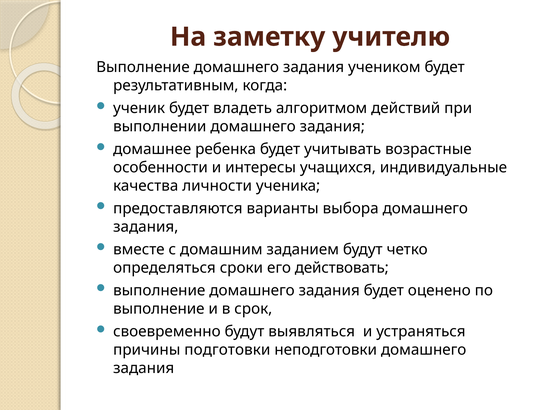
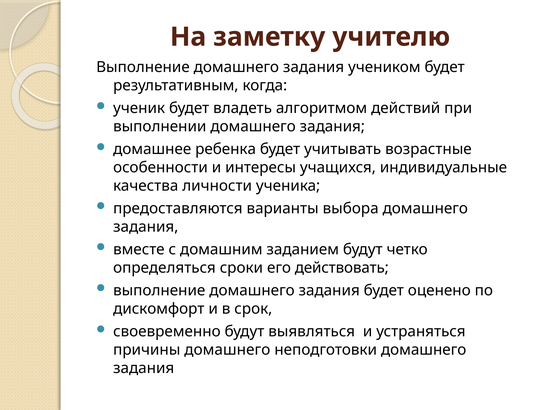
выполнение at (159, 309): выполнение -> дискомфорт
причины подготовки: подготовки -> домашнего
